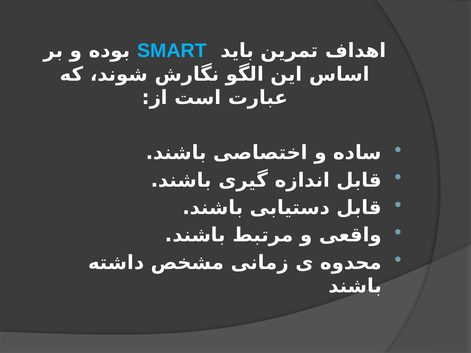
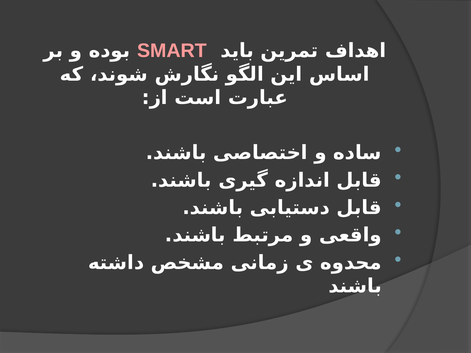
SMART colour: light blue -> pink
